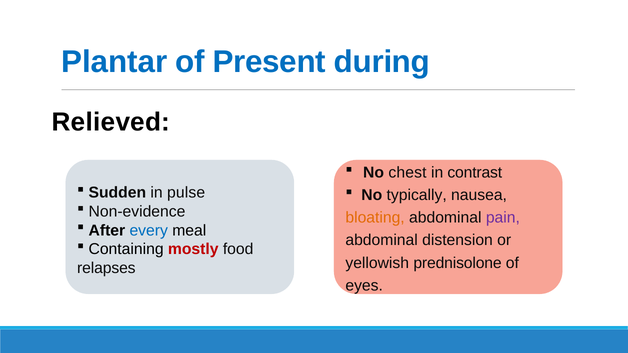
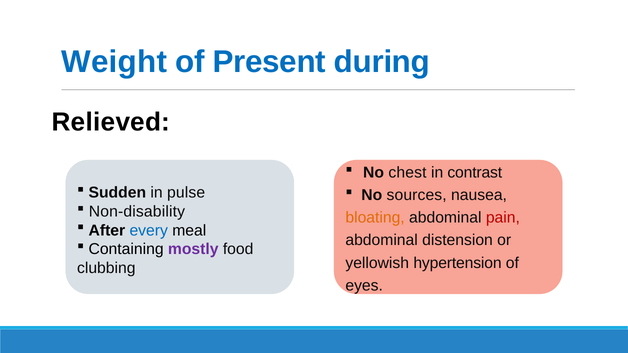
Plantar: Plantar -> Weight
typically: typically -> sources
Non-evidence: Non-evidence -> Non-disability
pain colour: purple -> red
mostly colour: red -> purple
prednisolone: prednisolone -> hypertension
relapses: relapses -> clubbing
